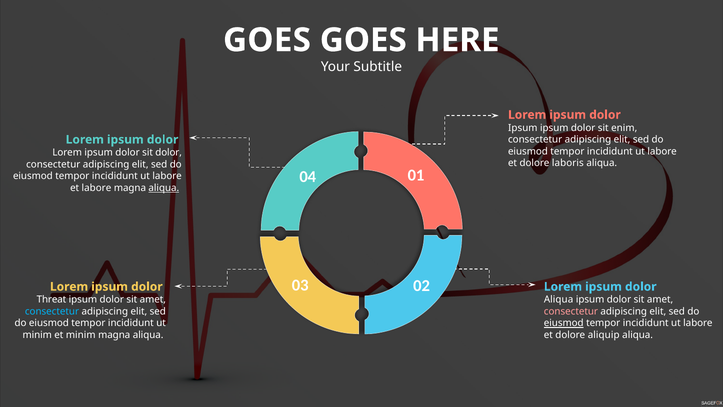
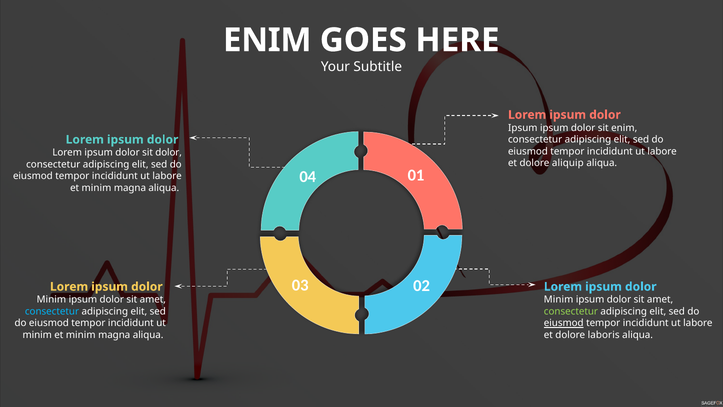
GOES at (267, 40): GOES -> ENIM
laboris: laboris -> aliquip
labore at (96, 188): labore -> minim
aliqua at (164, 188) underline: present -> none
Threat at (51, 299): Threat -> Minim
Aliqua at (559, 299): Aliqua -> Minim
consectetur at (571, 311) colour: pink -> light green
aliquip: aliquip -> laboris
